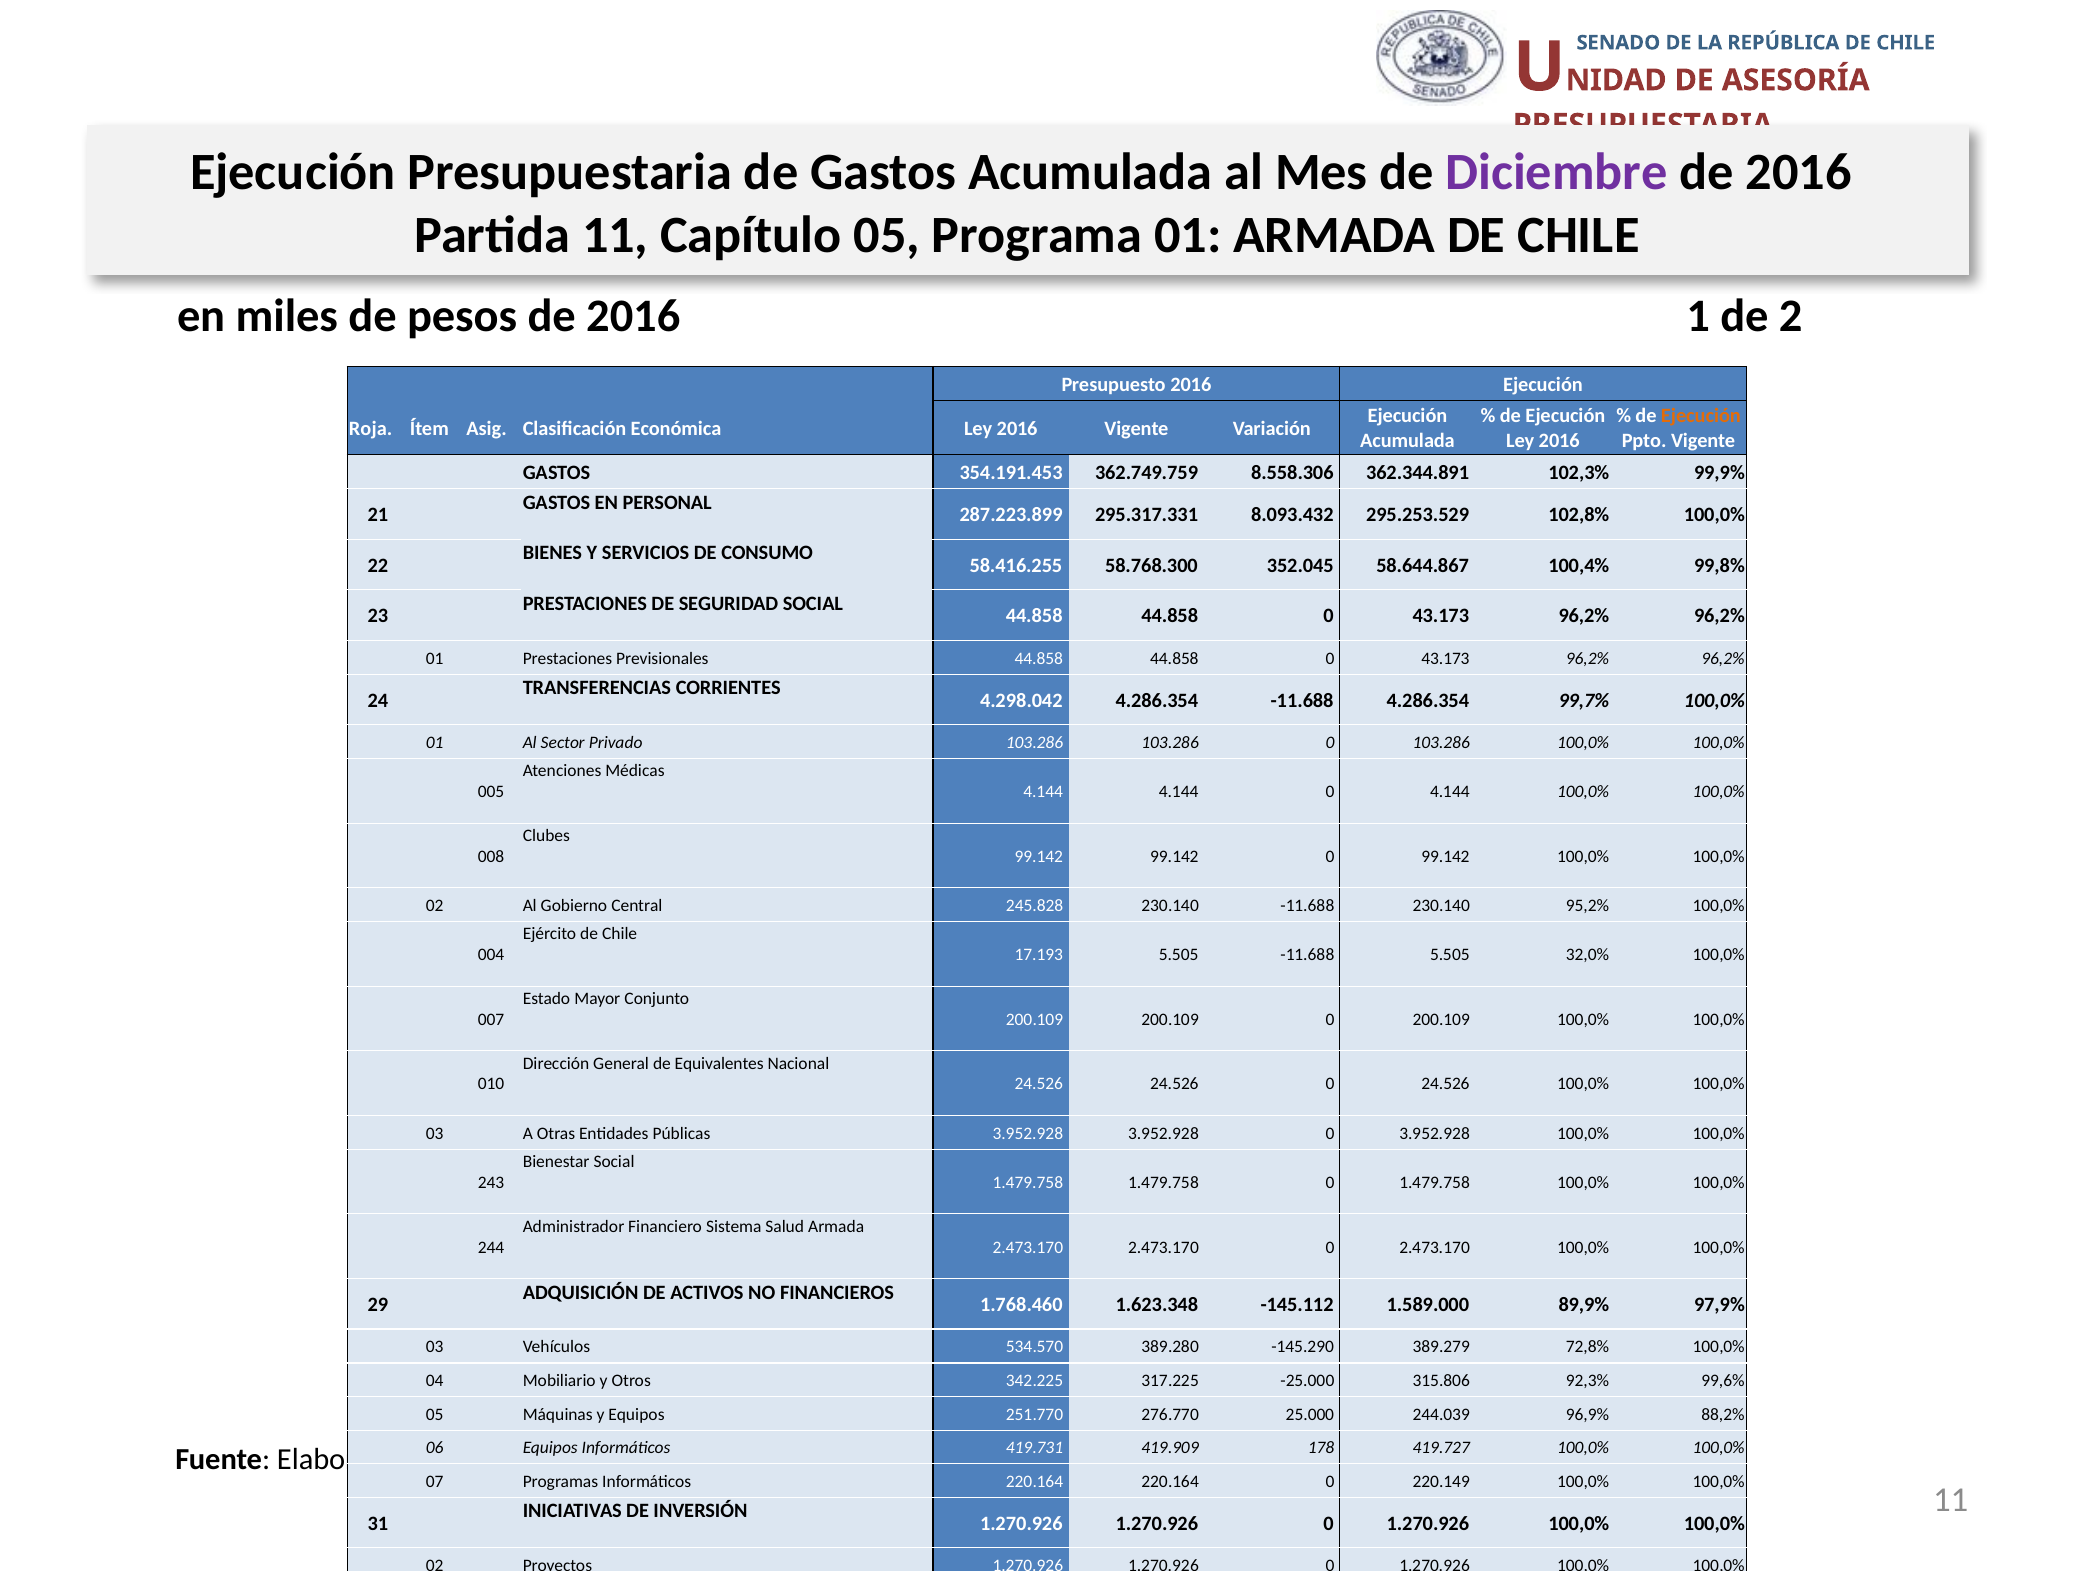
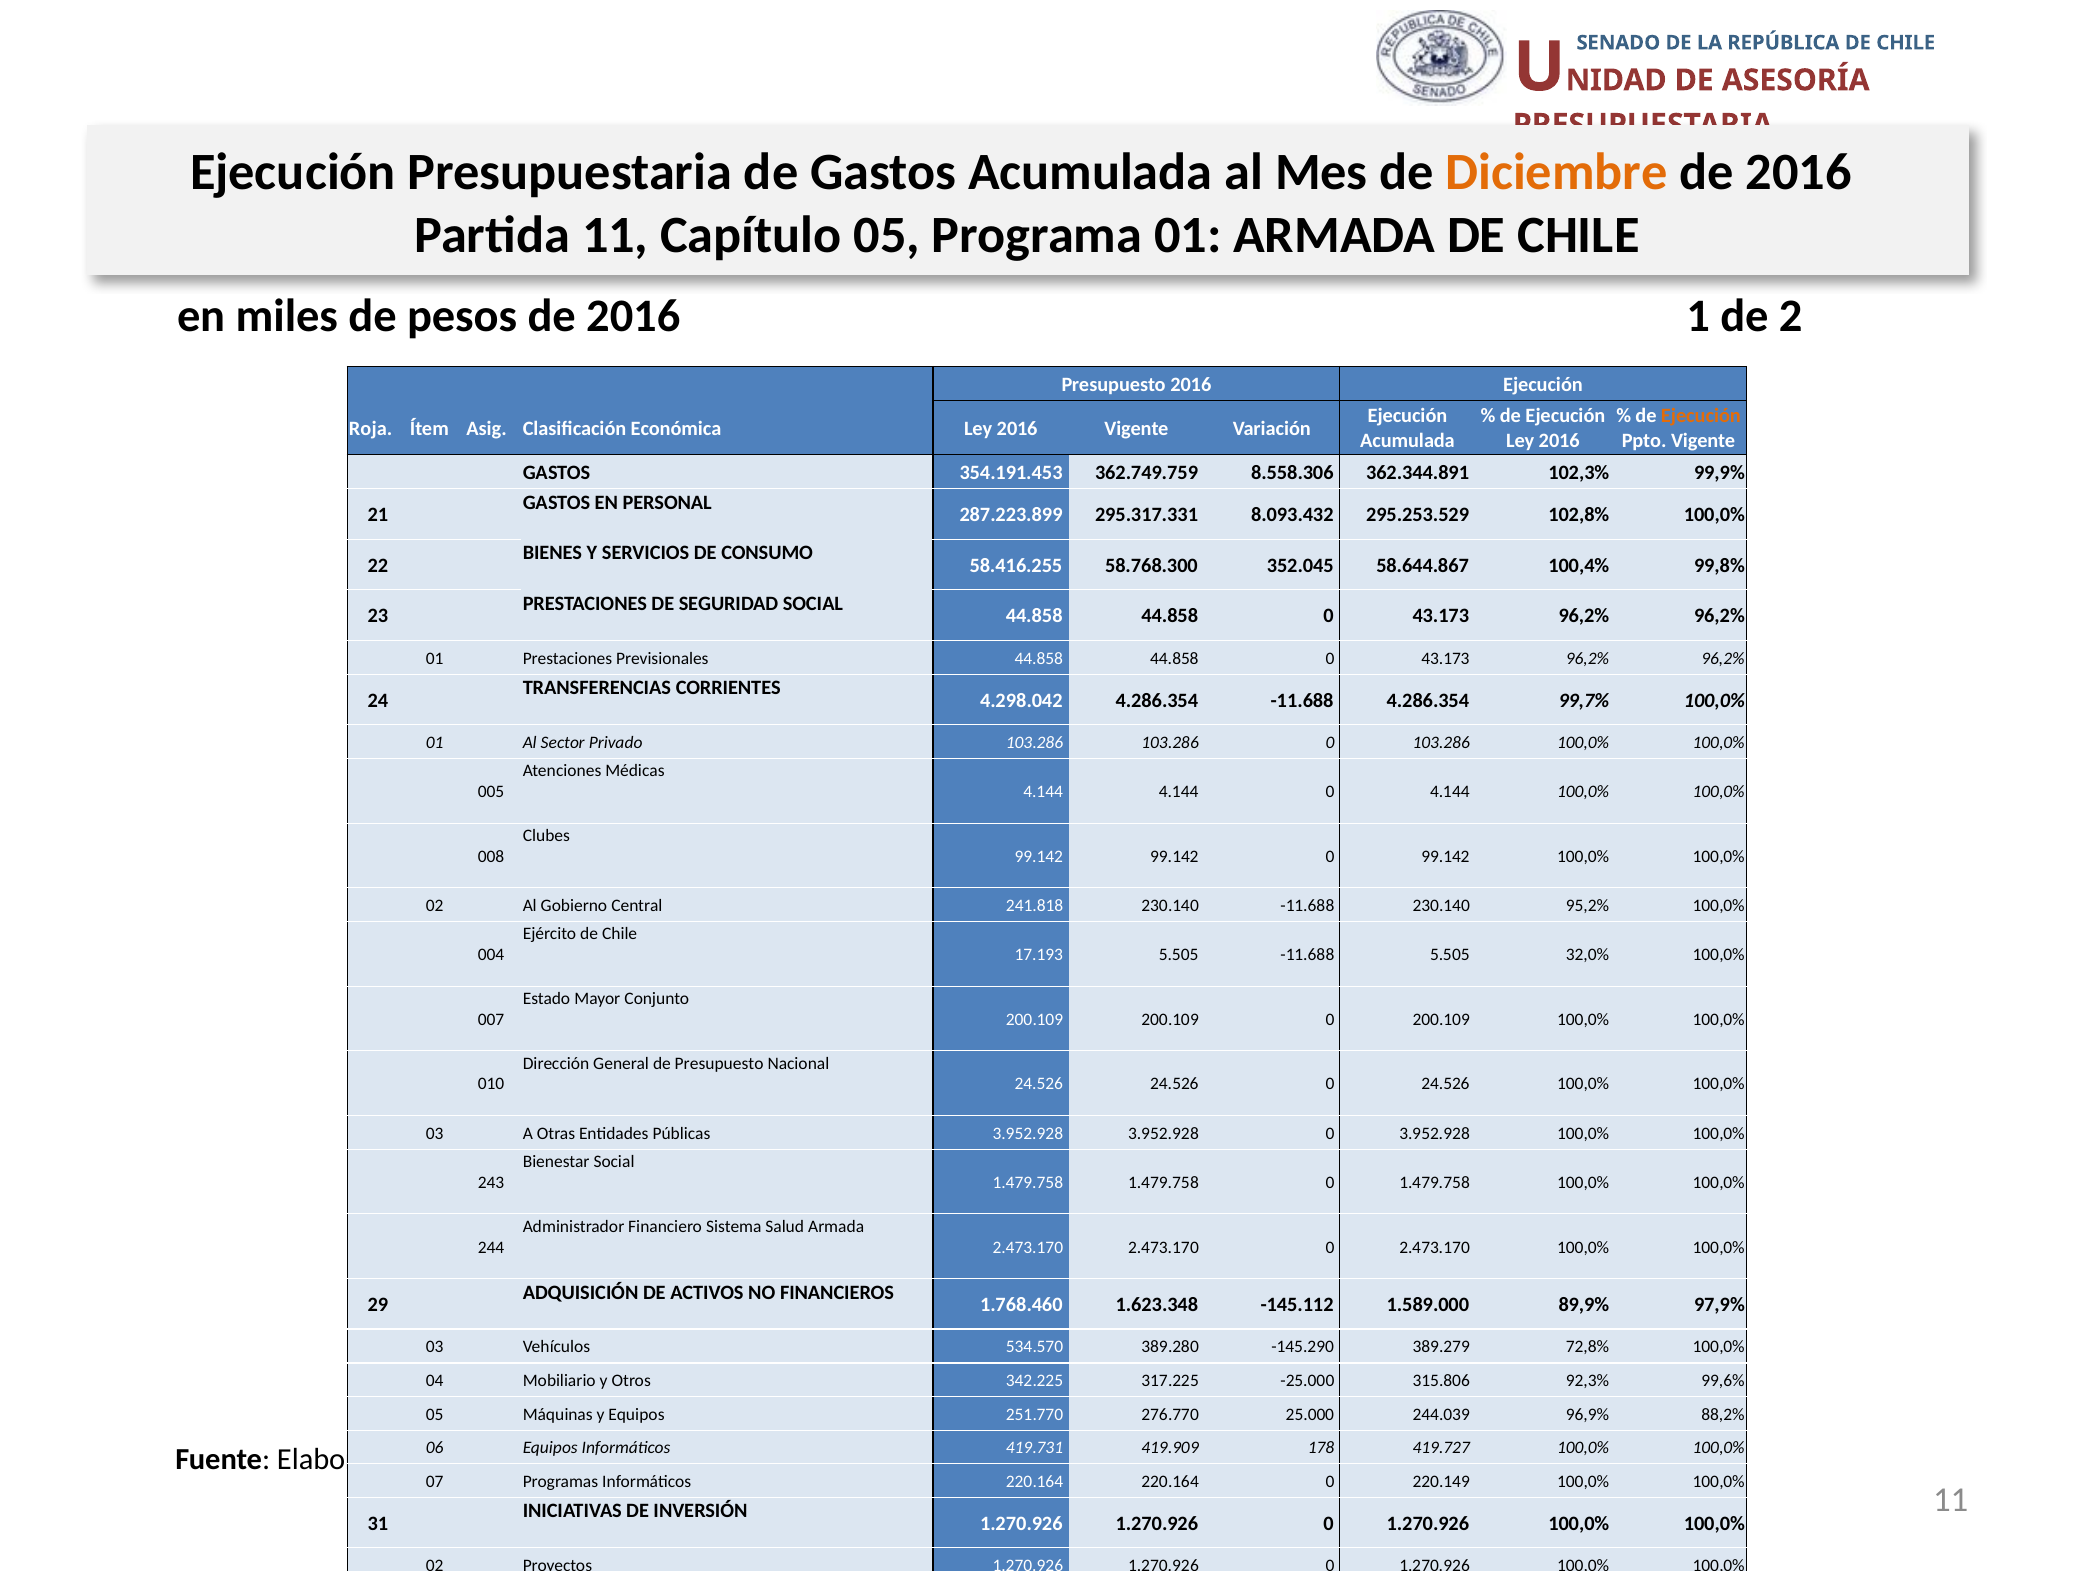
Diciembre colour: purple -> orange
245.828: 245.828 -> 241.818
de Equivalentes: Equivalentes -> Presupuesto
